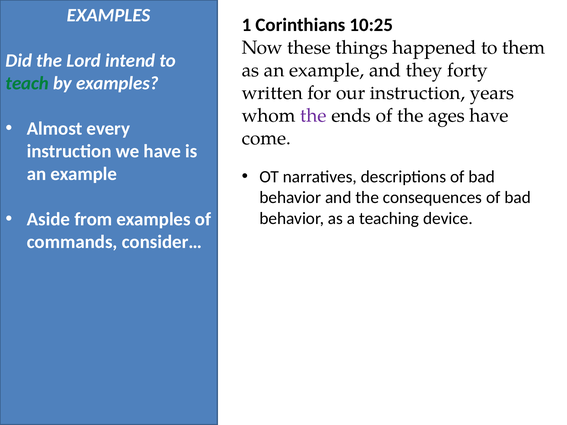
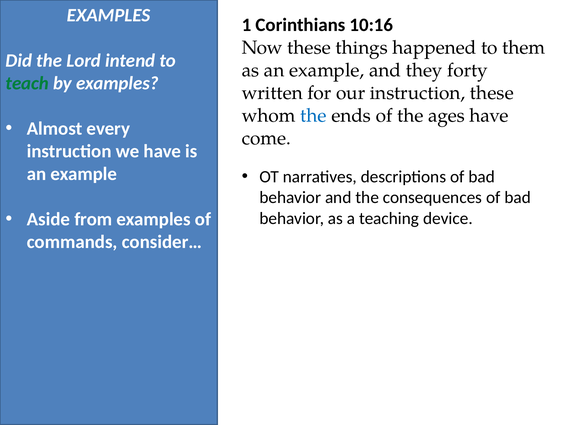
10:25: 10:25 -> 10:16
instruction years: years -> these
the at (313, 116) colour: purple -> blue
